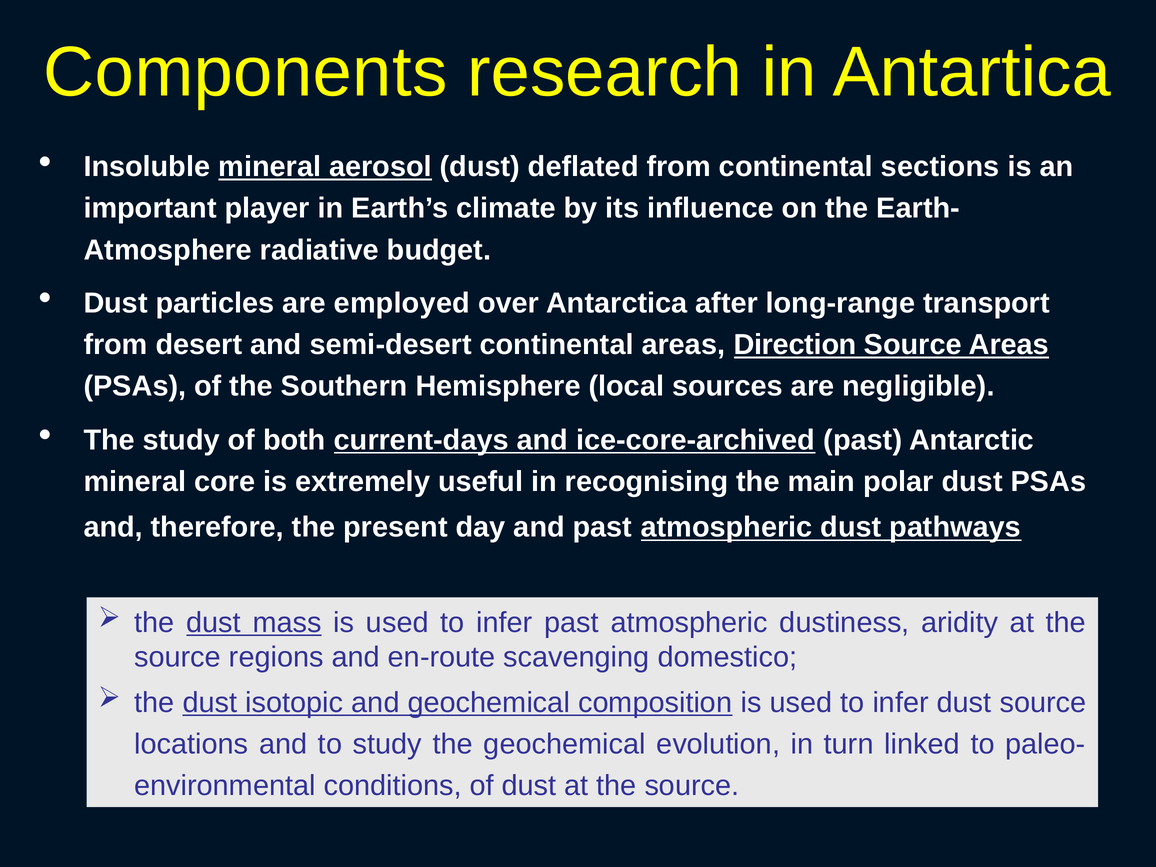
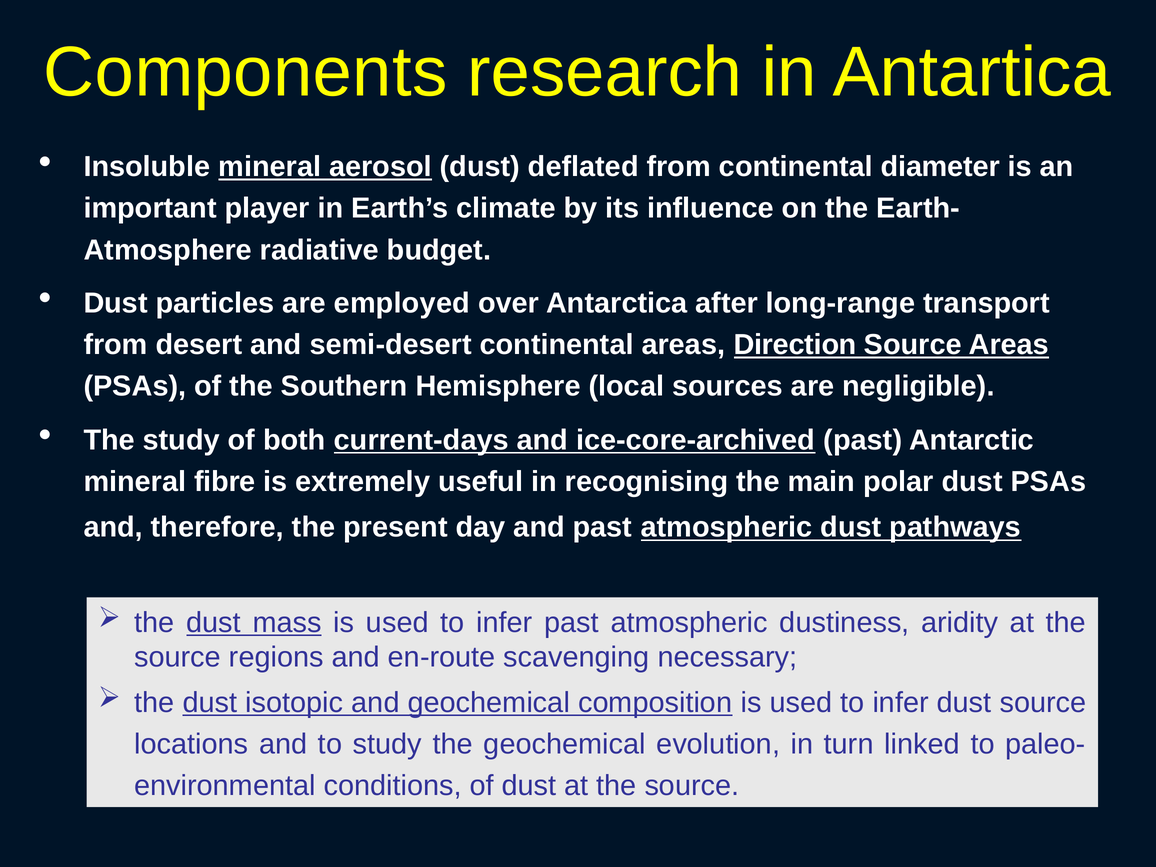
sections: sections -> diameter
core: core -> fibre
domestico: domestico -> necessary
